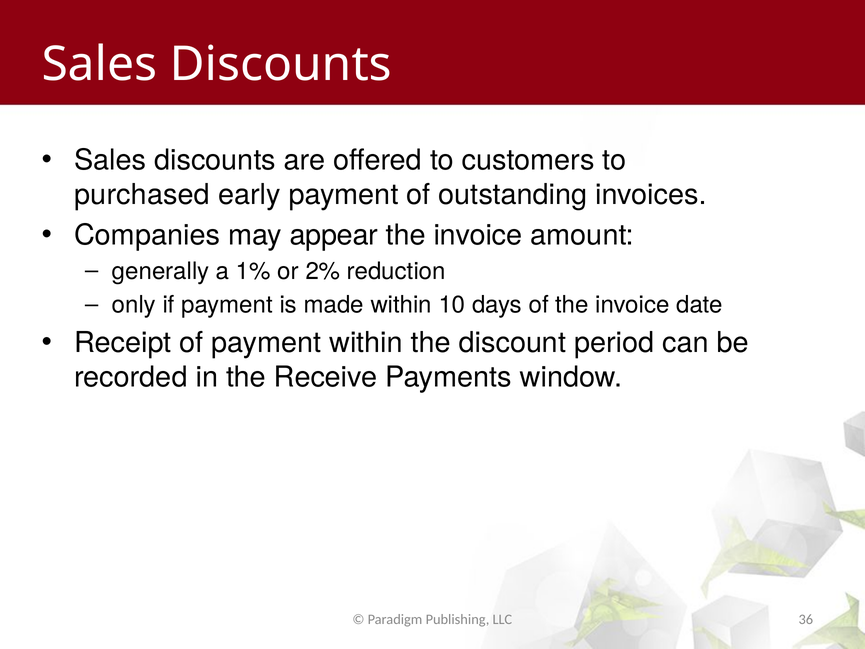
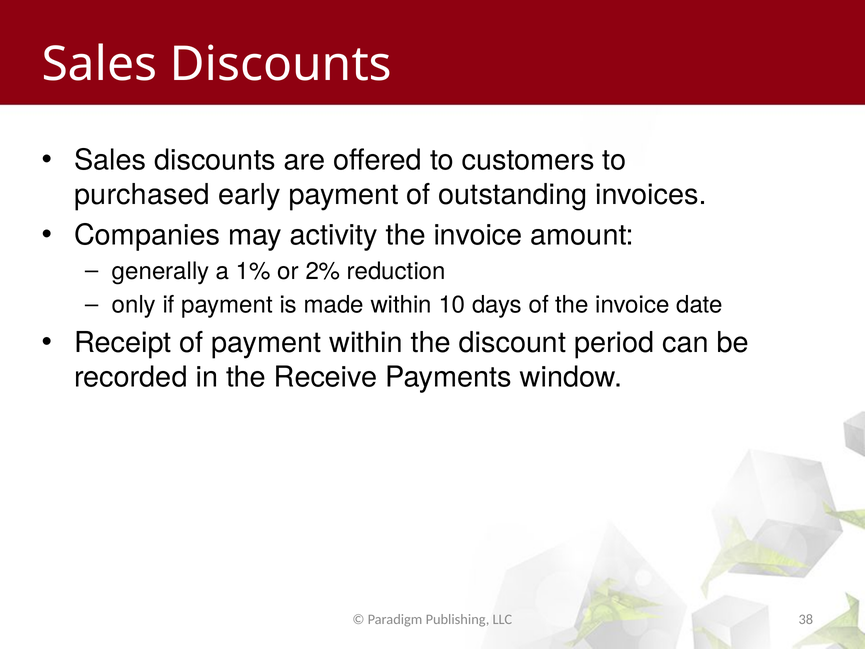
appear: appear -> activity
36: 36 -> 38
